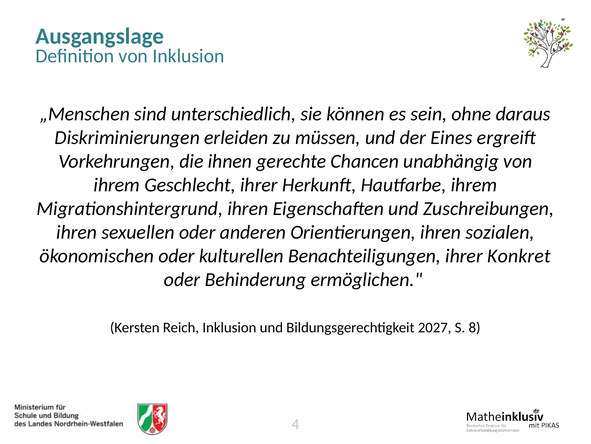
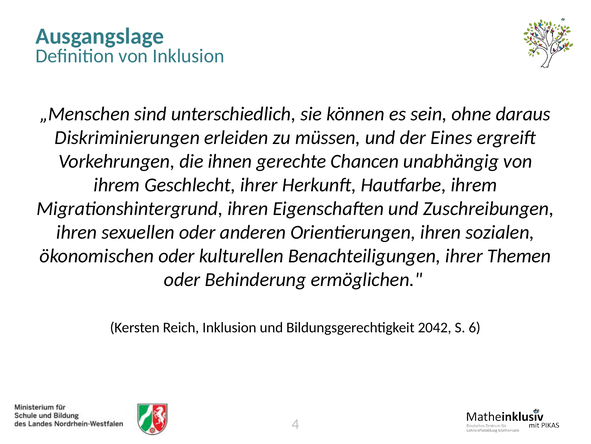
Konkret: Konkret -> Themen
2027: 2027 -> 2042
8: 8 -> 6
